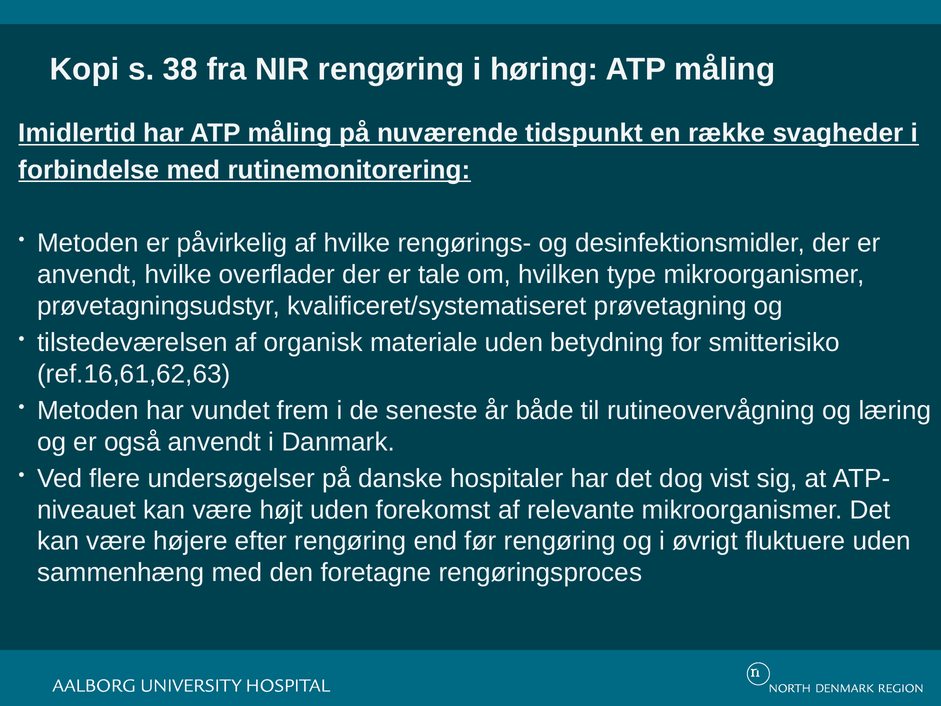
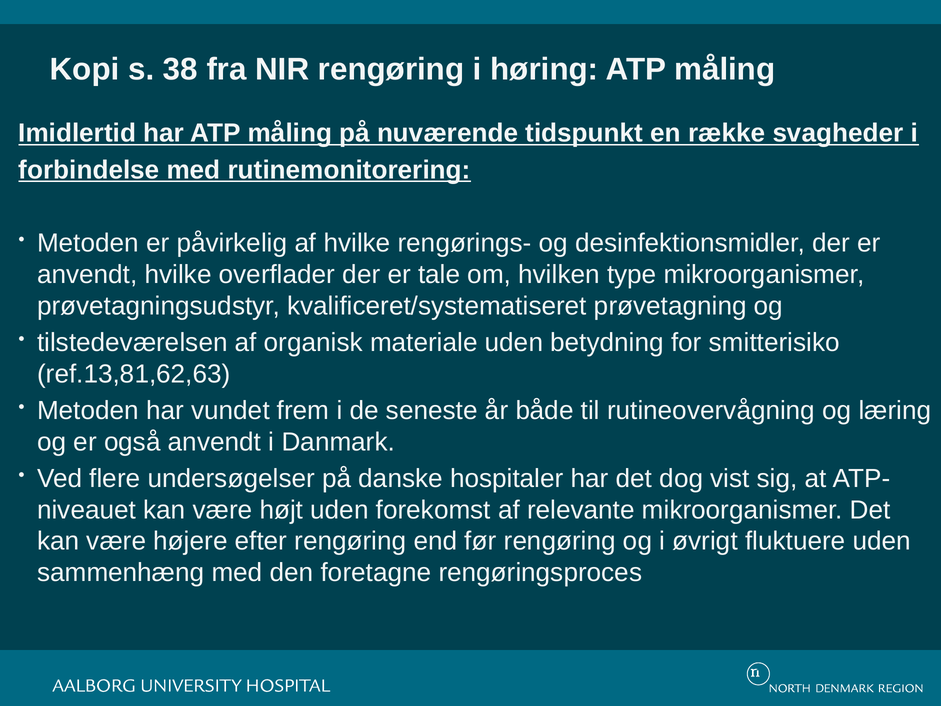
ref.16,61,62,63: ref.16,61,62,63 -> ref.13,81,62,63
